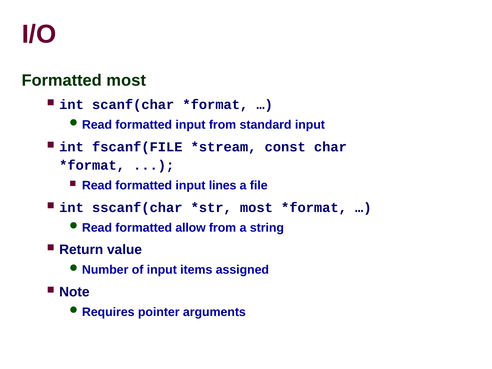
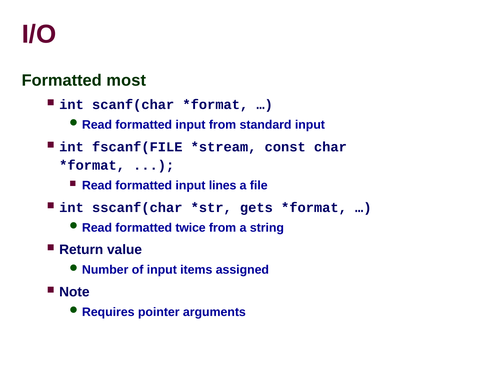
most at (256, 208): most -> gets
allow: allow -> twice
